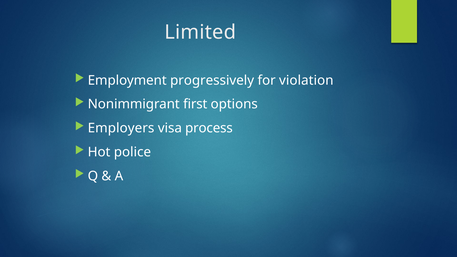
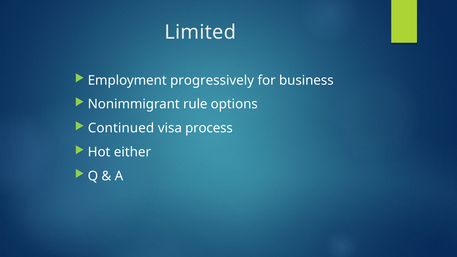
violation: violation -> business
first: first -> rule
Employers: Employers -> Continued
police: police -> either
